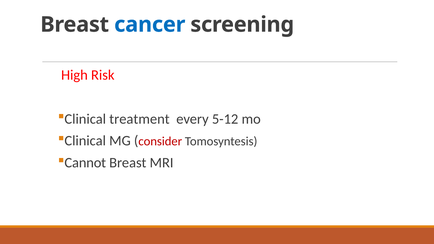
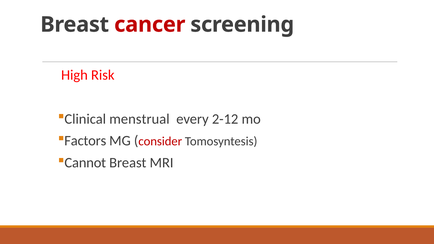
cancer colour: blue -> red
treatment: treatment -> menstrual
5-12: 5-12 -> 2-12
Clinical at (85, 141): Clinical -> Factors
